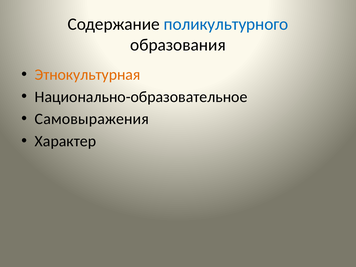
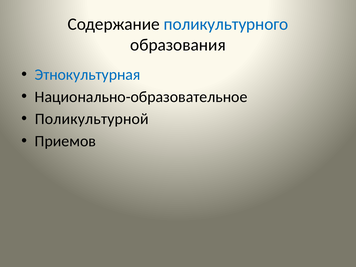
Этнокультурная colour: orange -> blue
Самовыражения: Самовыражения -> Поликультурной
Характер: Характер -> Приемов
